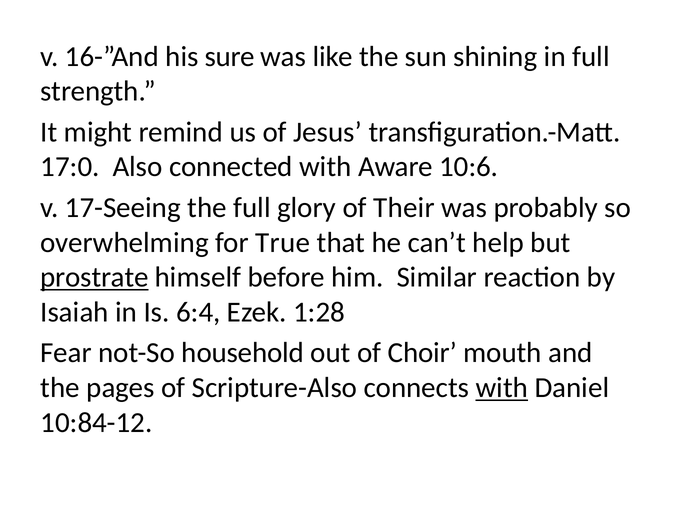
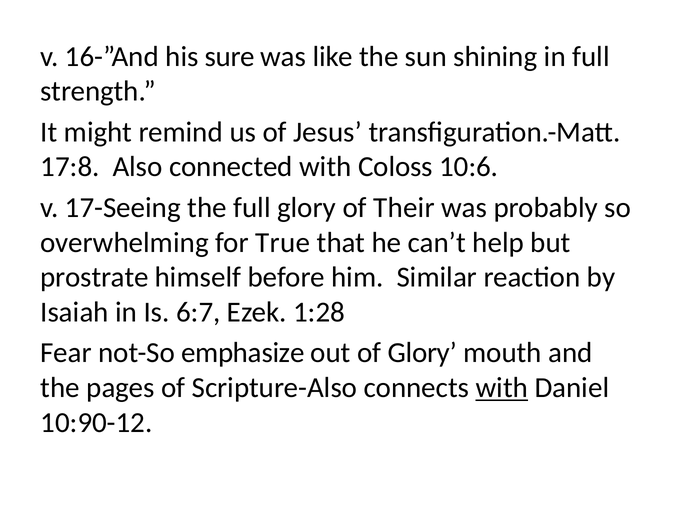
17:0: 17:0 -> 17:8
Aware: Aware -> Coloss
prostrate underline: present -> none
6:4: 6:4 -> 6:7
household: household -> emphasize
of Choir: Choir -> Glory
10:84-12: 10:84-12 -> 10:90-12
